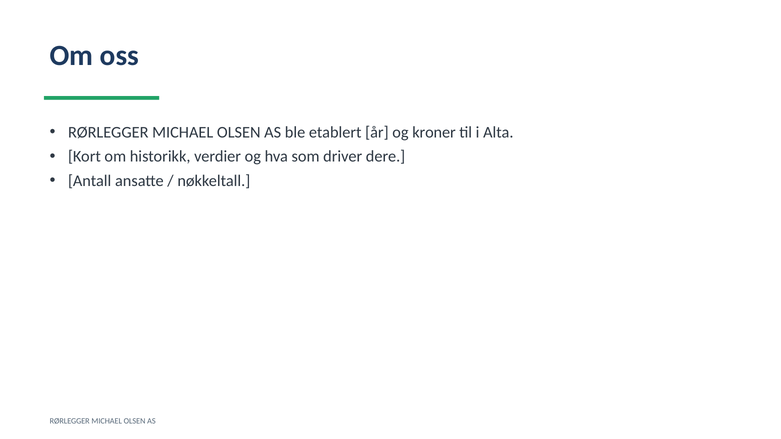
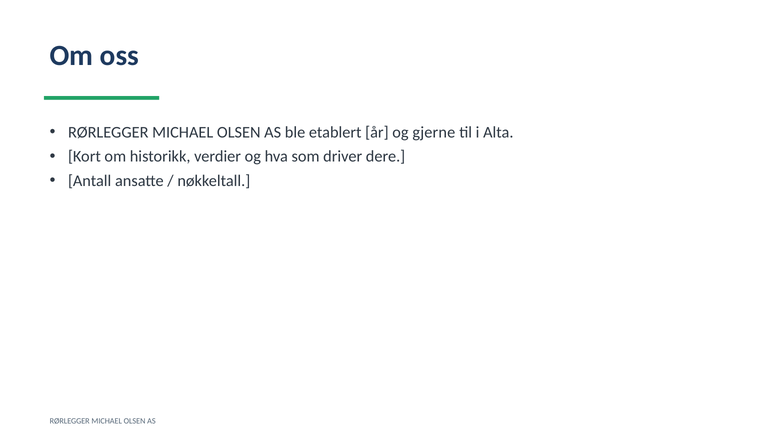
kroner: kroner -> gjerne
